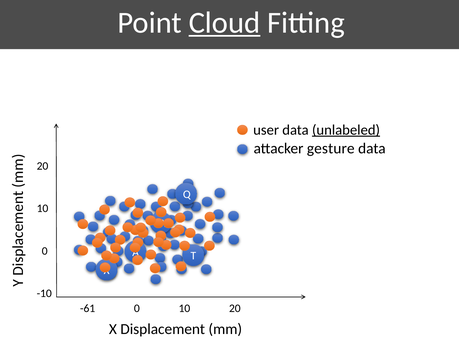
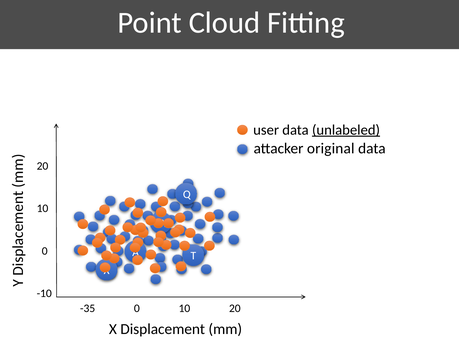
Cloud underline: present -> none
gesture: gesture -> original
-61: -61 -> -35
